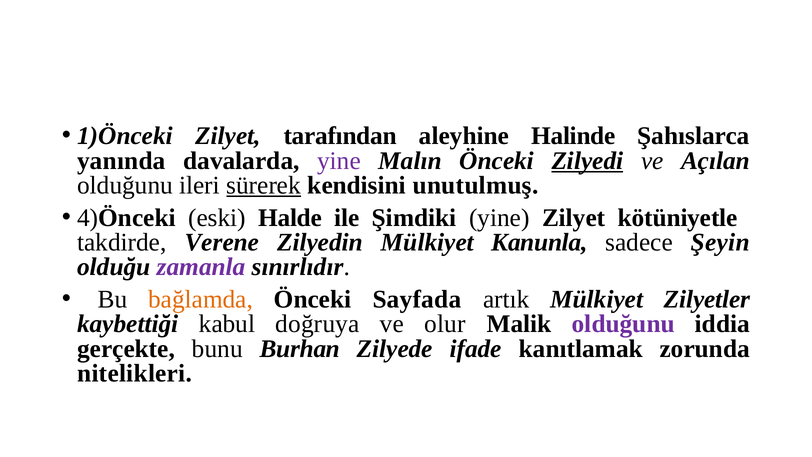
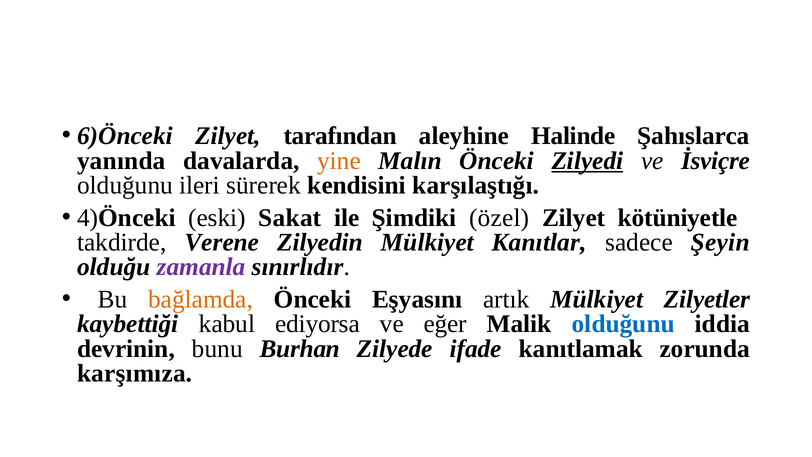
1)Önceki: 1)Önceki -> 6)Önceki
yine at (339, 161) colour: purple -> orange
Açılan: Açılan -> İsviçre
sürerek underline: present -> none
unutulmuş: unutulmuş -> karşılaştığı
Halde: Halde -> Sakat
Şimdiki yine: yine -> özel
Kanunla: Kanunla -> Kanıtlar
Sayfada: Sayfada -> Eşyasını
doğruya: doğruya -> ediyorsa
olur: olur -> eğer
olduğunu at (623, 324) colour: purple -> blue
gerçekte: gerçekte -> devrinin
nitelikleri: nitelikleri -> karşımıza
